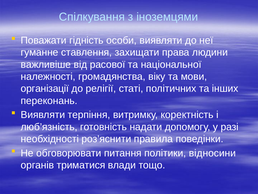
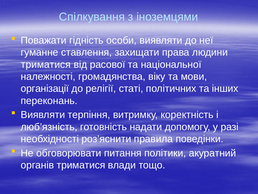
важливіше at (46, 64): важливіше -> триматися
відносини: відносини -> акуратний
